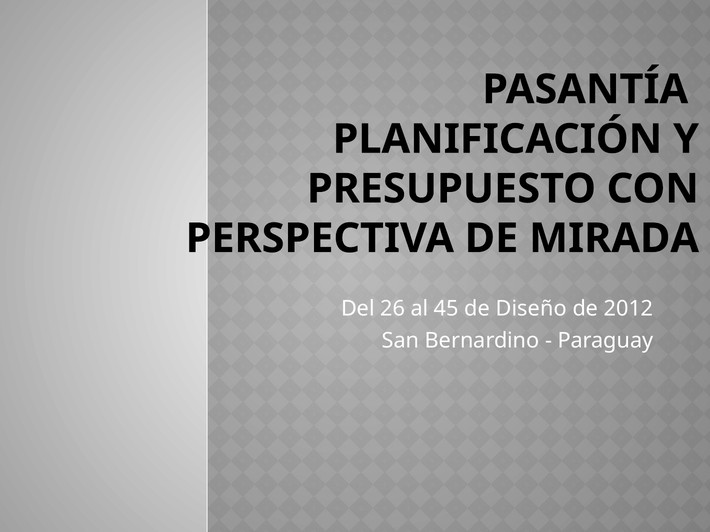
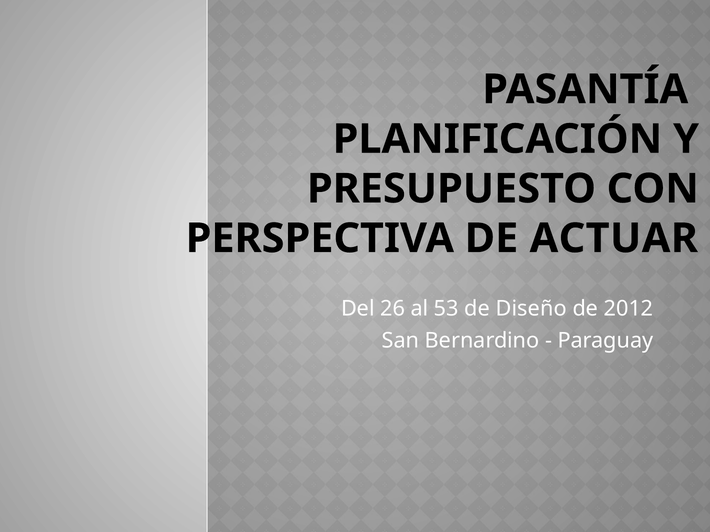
MIRADA: MIRADA -> ACTUAR
45: 45 -> 53
